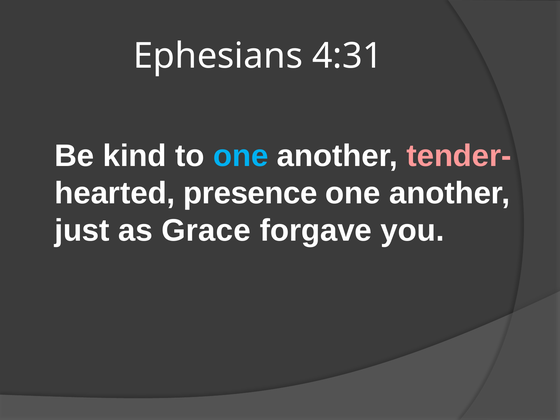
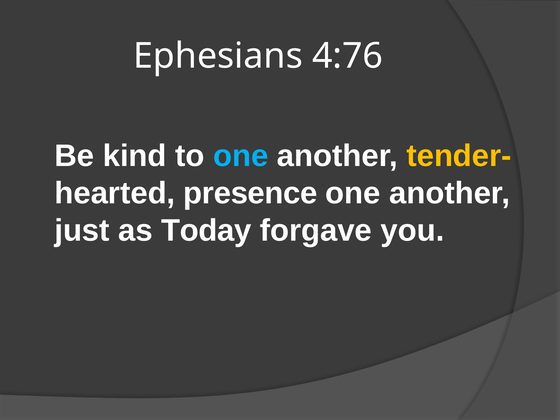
4:31: 4:31 -> 4:76
tender- colour: pink -> yellow
Grace: Grace -> Today
